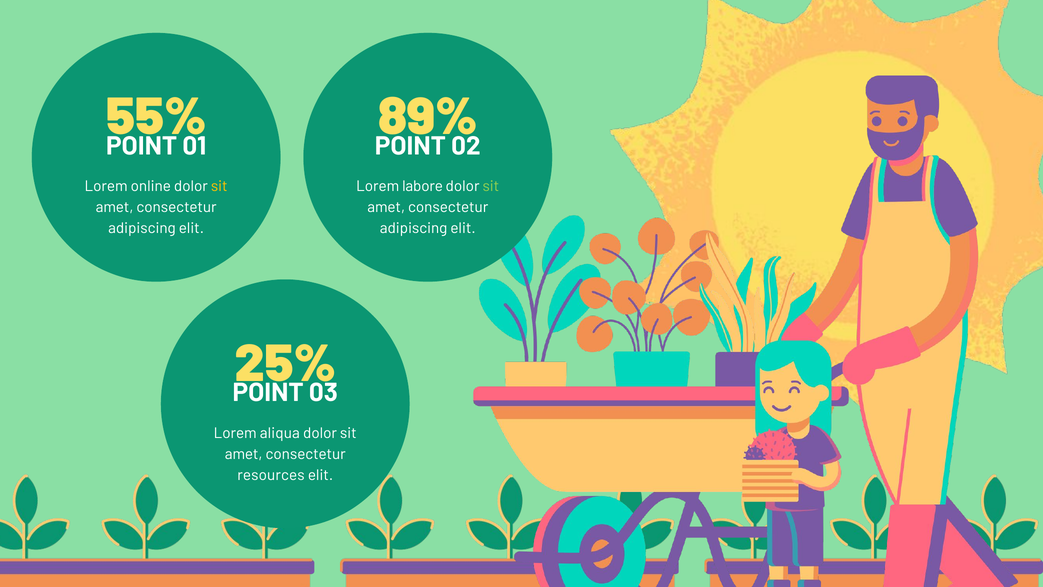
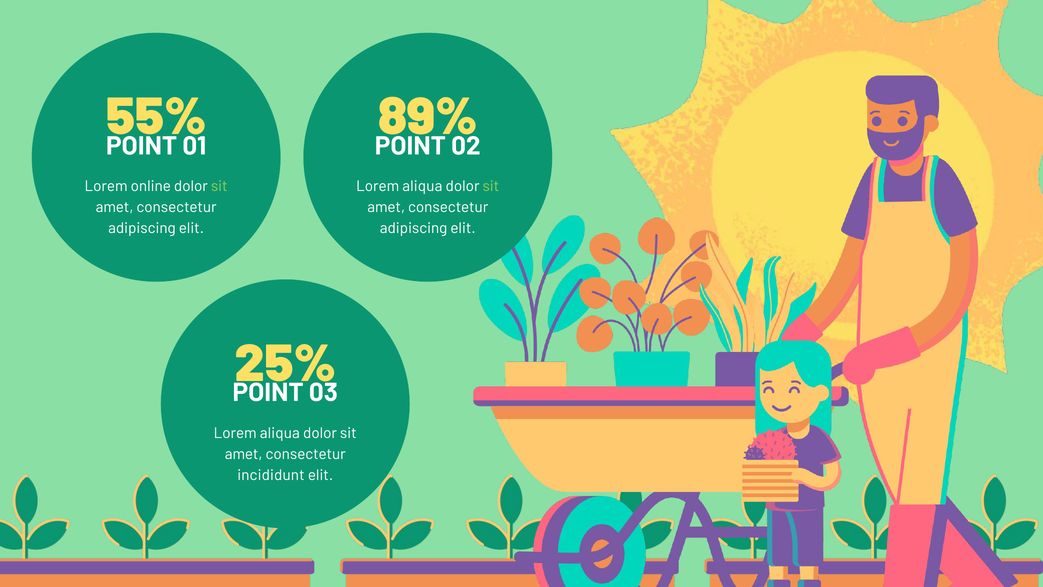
sit at (219, 186) colour: yellow -> light green
labore at (423, 186): labore -> aliqua
resources: resources -> incididunt
